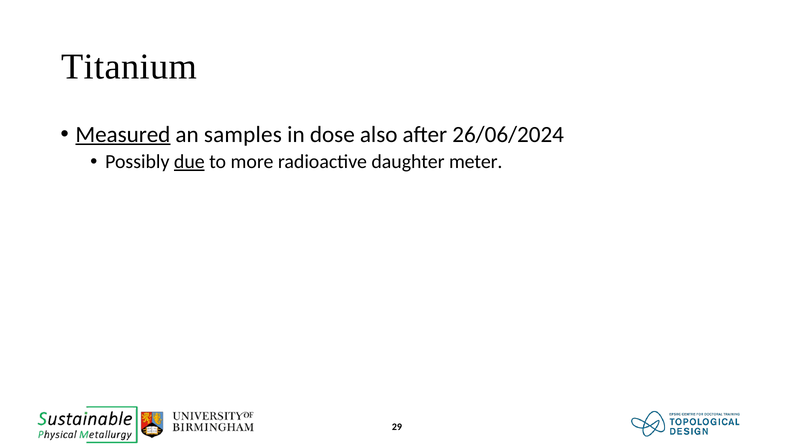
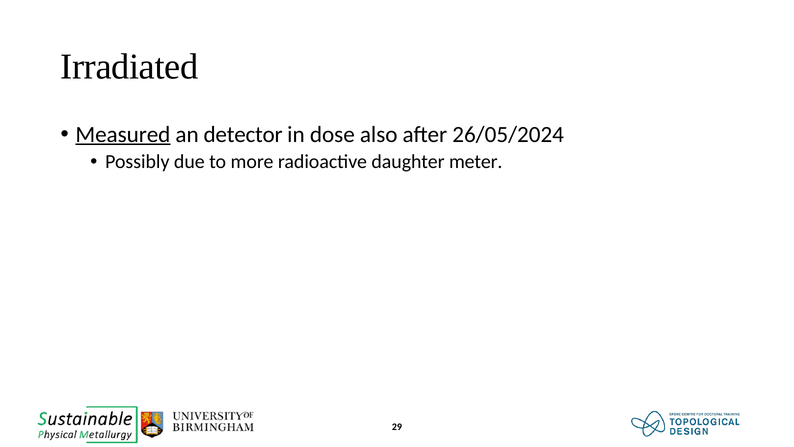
Titanium: Titanium -> Irradiated
samples: samples -> detector
26/06/2024: 26/06/2024 -> 26/05/2024
due underline: present -> none
